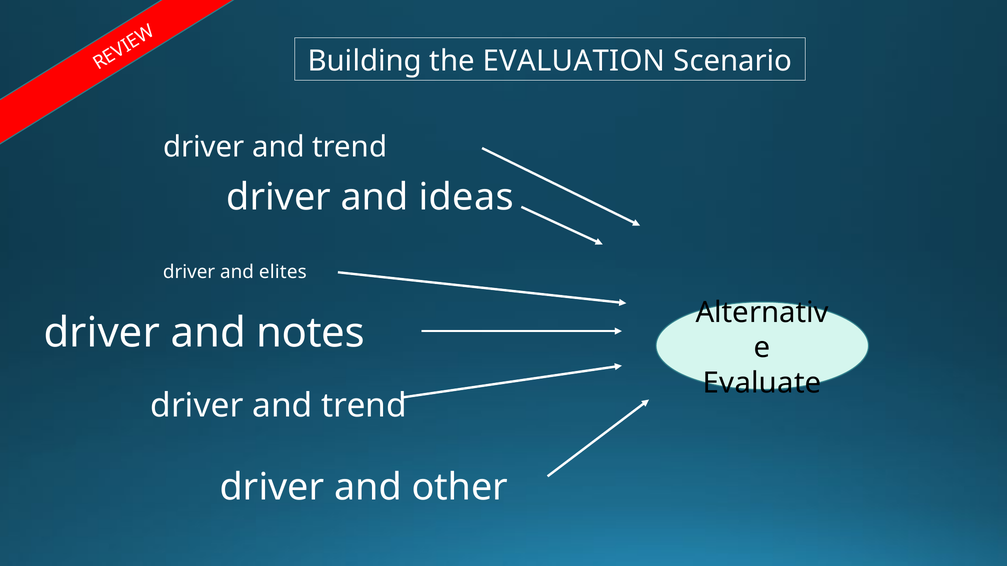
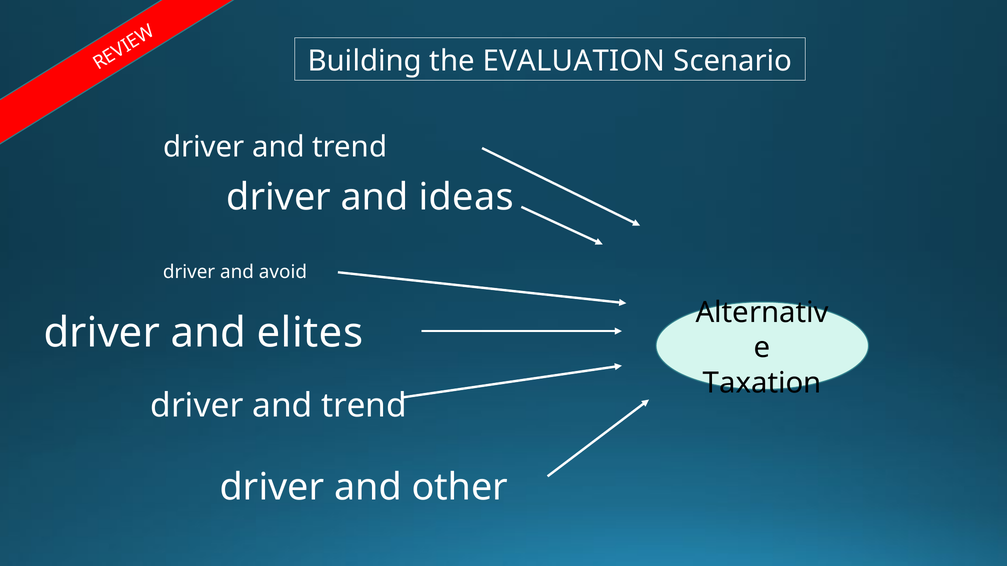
elites: elites -> avoid
notes: notes -> elites
Evaluate: Evaluate -> Taxation
